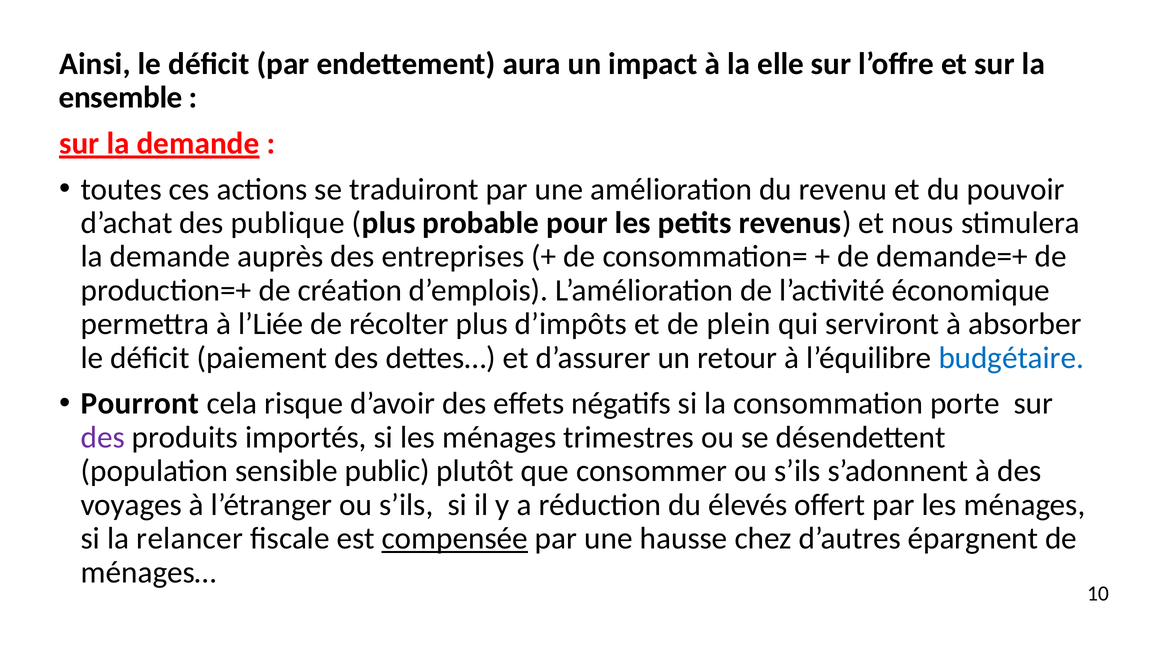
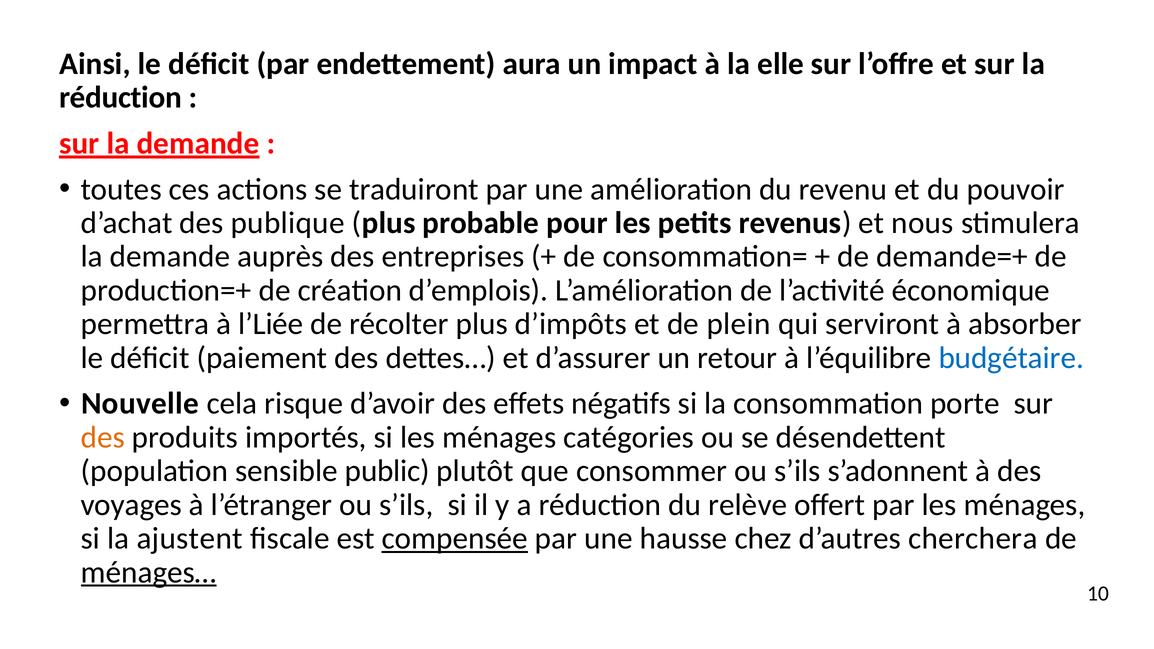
ensemble at (121, 98): ensemble -> réduction
Pourront: Pourront -> Nouvelle
des at (103, 437) colour: purple -> orange
trimestres: trimestres -> catégories
élevés: élevés -> relève
relancer: relancer -> ajustent
épargnent: épargnent -> cherchera
ménages… underline: none -> present
